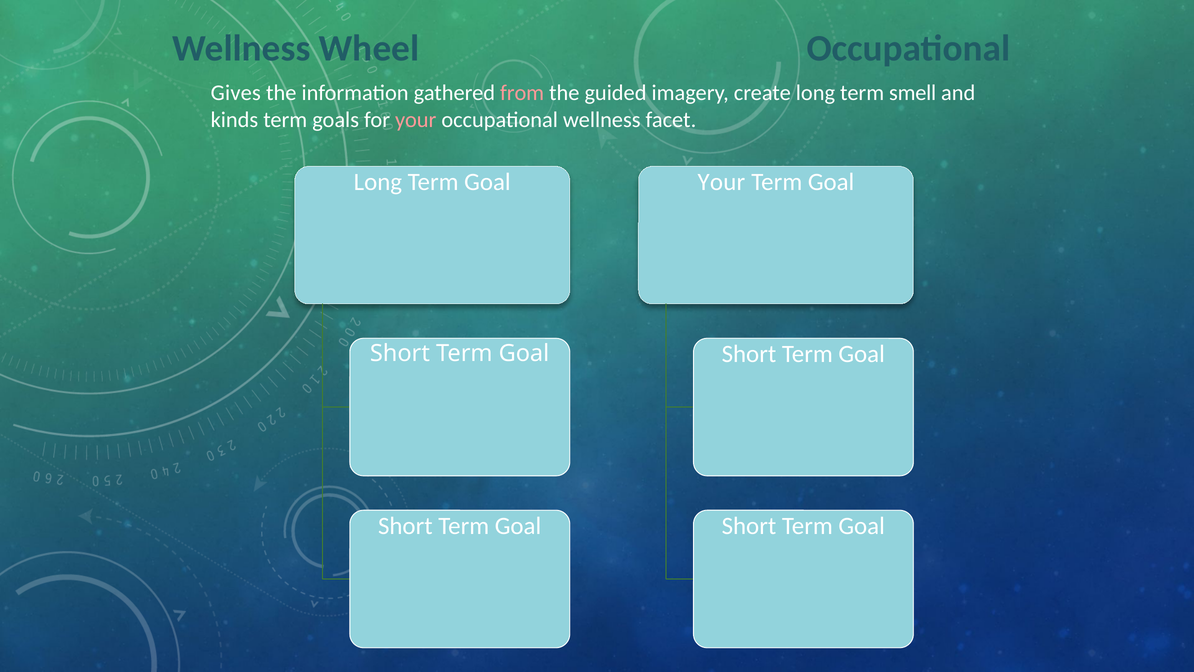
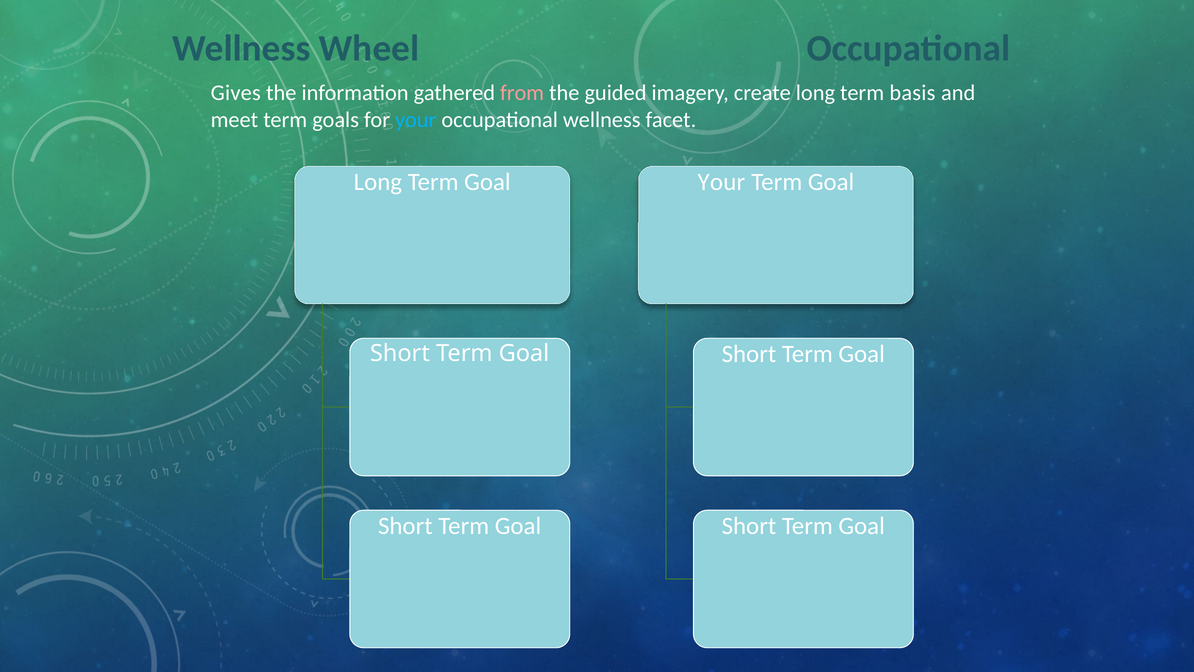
smell: smell -> basis
kinds: kinds -> meet
your at (416, 120) colour: pink -> light blue
